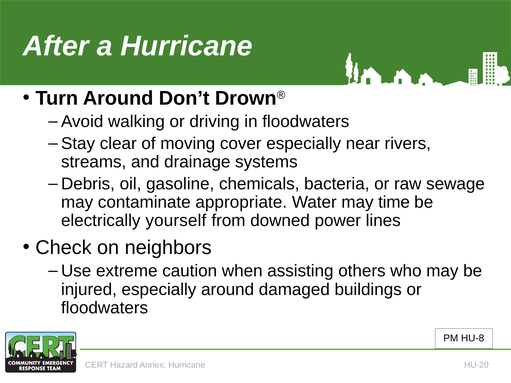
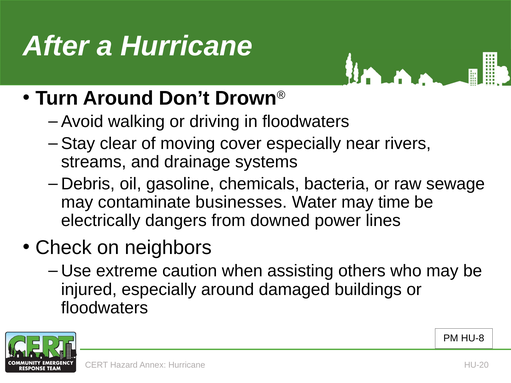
appropriate: appropriate -> businesses
yourself: yourself -> dangers
